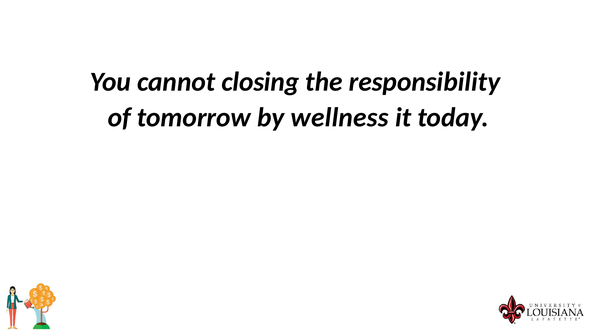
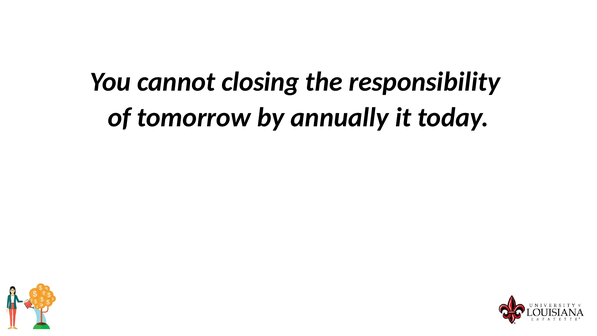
wellness: wellness -> annually
